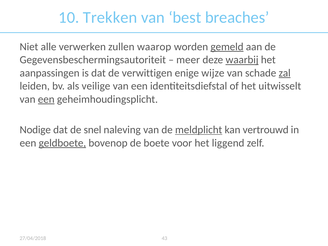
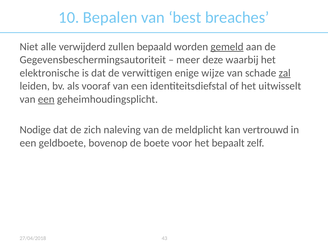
Trekken: Trekken -> Bepalen
verwerken: verwerken -> verwijderd
waarop: waarop -> bepaald
waarbij underline: present -> none
aanpassingen: aanpassingen -> elektronische
veilige: veilige -> vooraf
snel: snel -> zich
meldplicht underline: present -> none
geldboete underline: present -> none
liggend: liggend -> bepaalt
